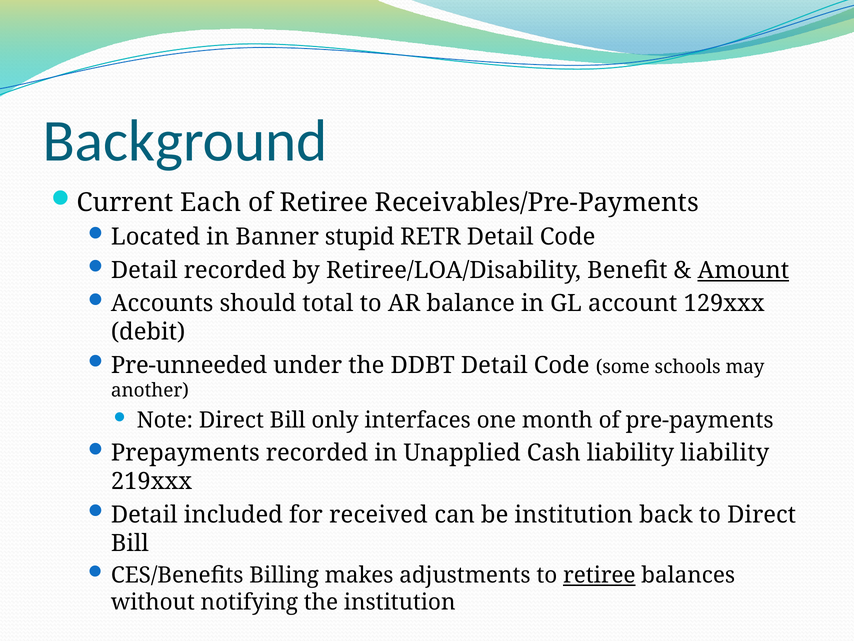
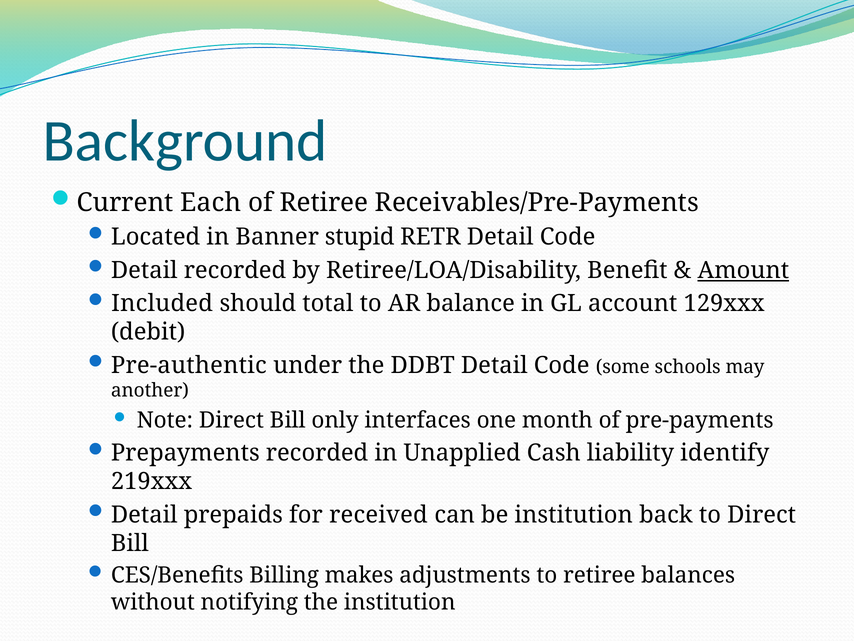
Accounts: Accounts -> Included
Pre-unneeded: Pre-unneeded -> Pre-authentic
liability liability: liability -> identify
included: included -> prepaids
retiree at (599, 575) underline: present -> none
